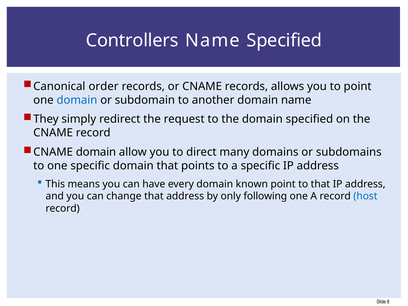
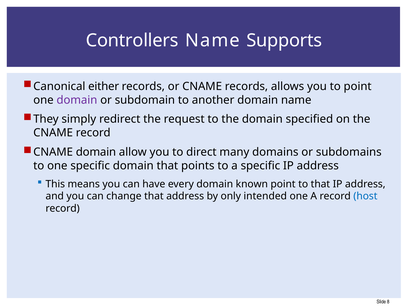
Name Specified: Specified -> Supports
order: order -> either
domain at (77, 100) colour: blue -> purple
following: following -> intended
